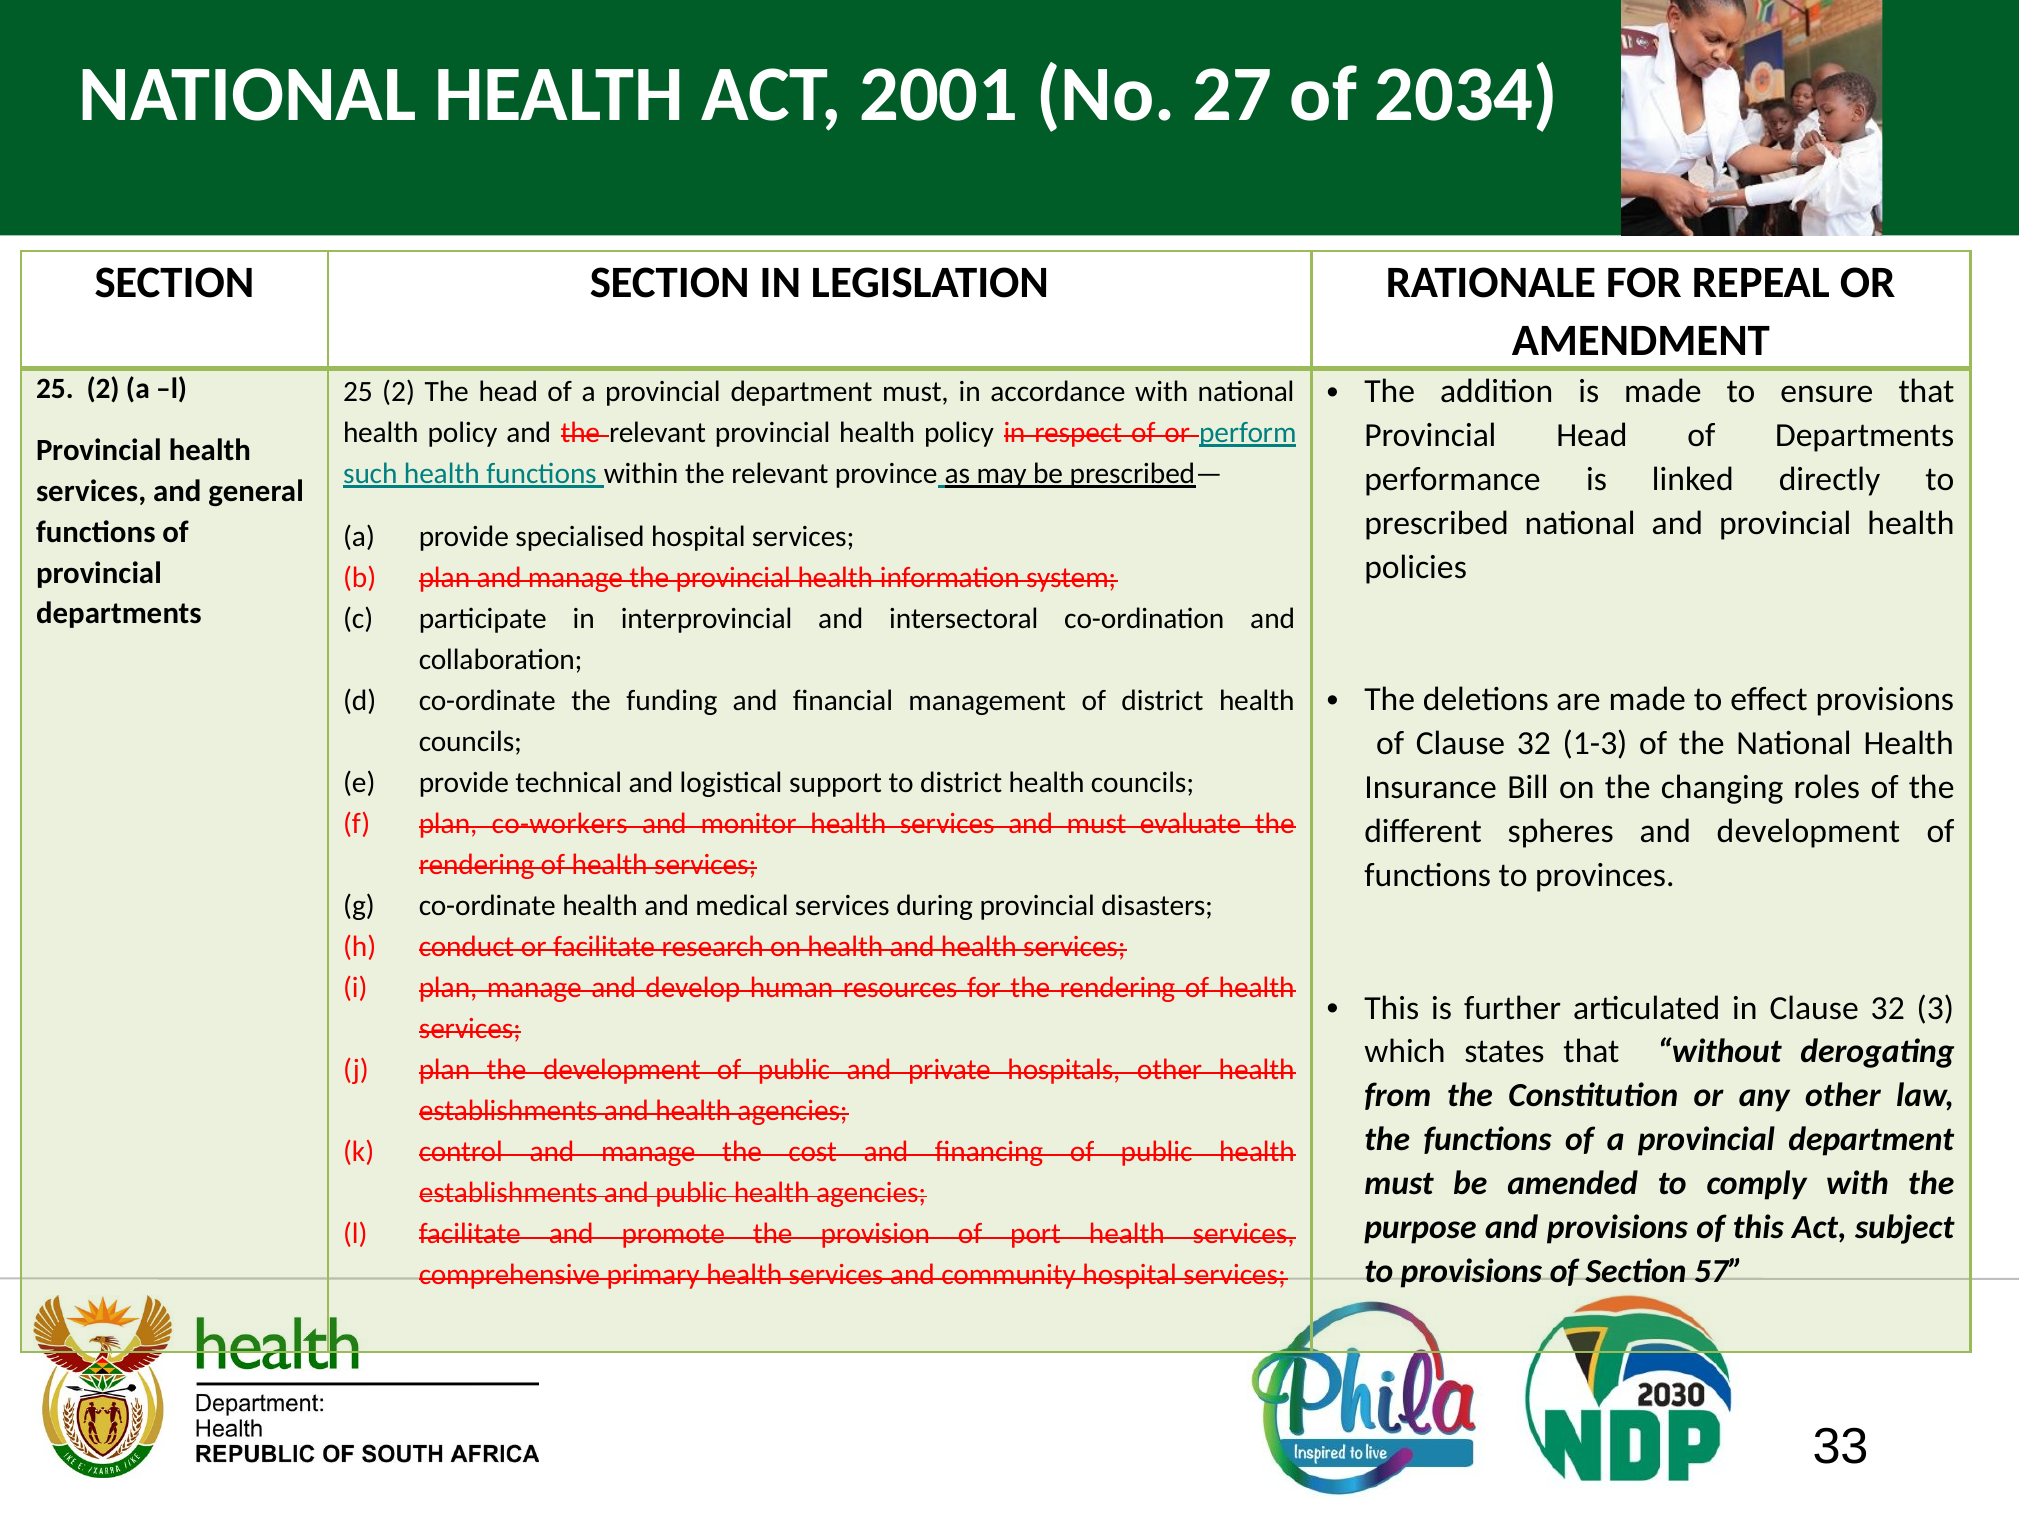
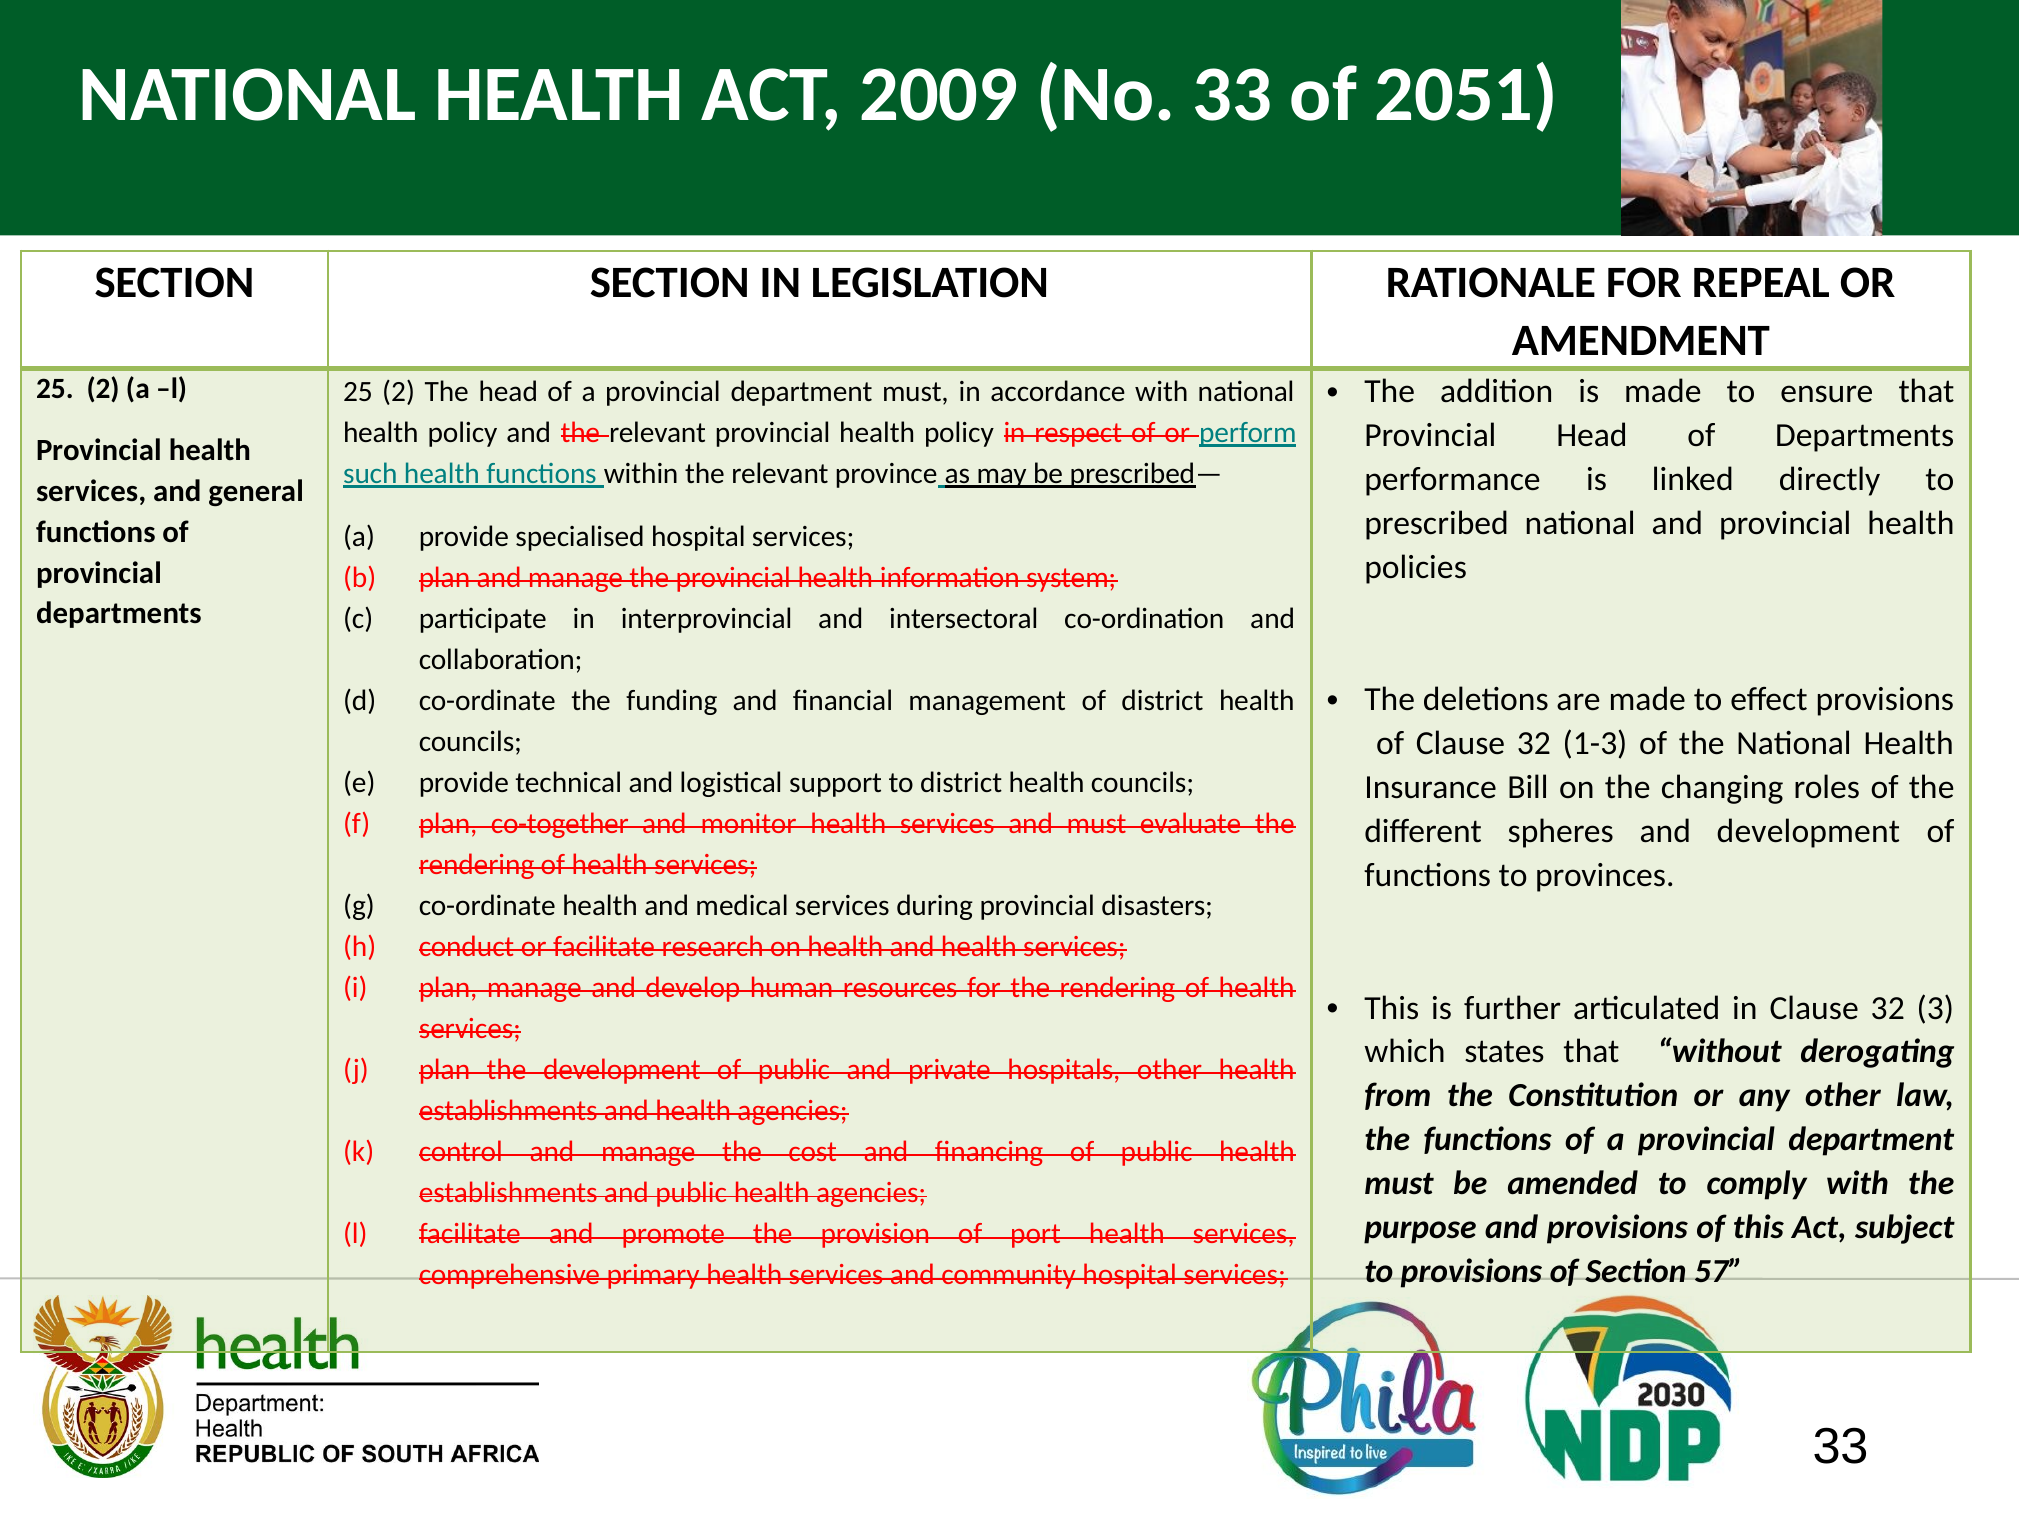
2001: 2001 -> 2009
No 27: 27 -> 33
2034: 2034 -> 2051
co-workers: co-workers -> co-together
